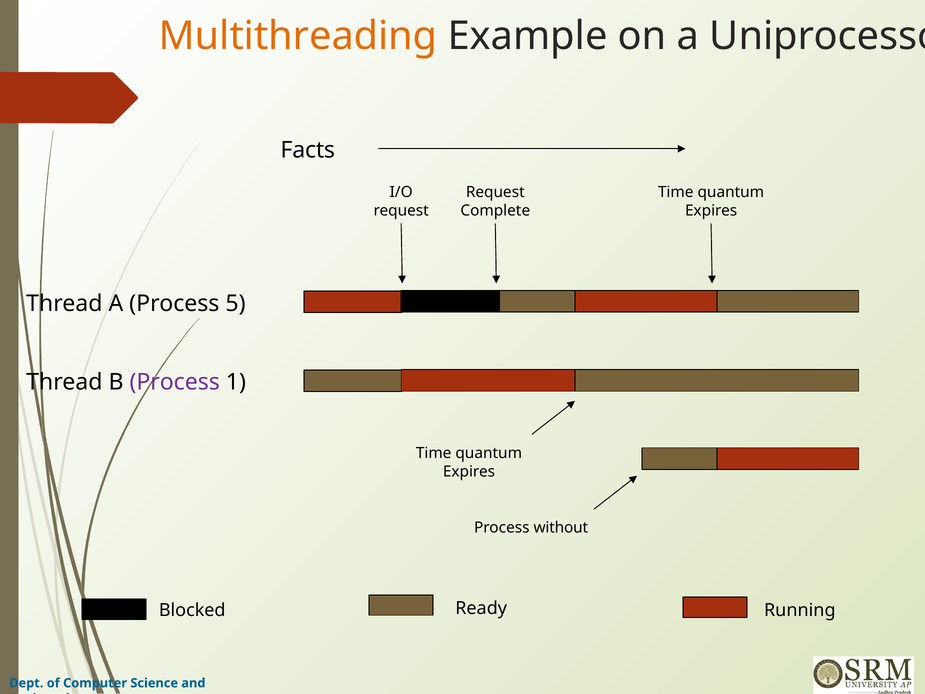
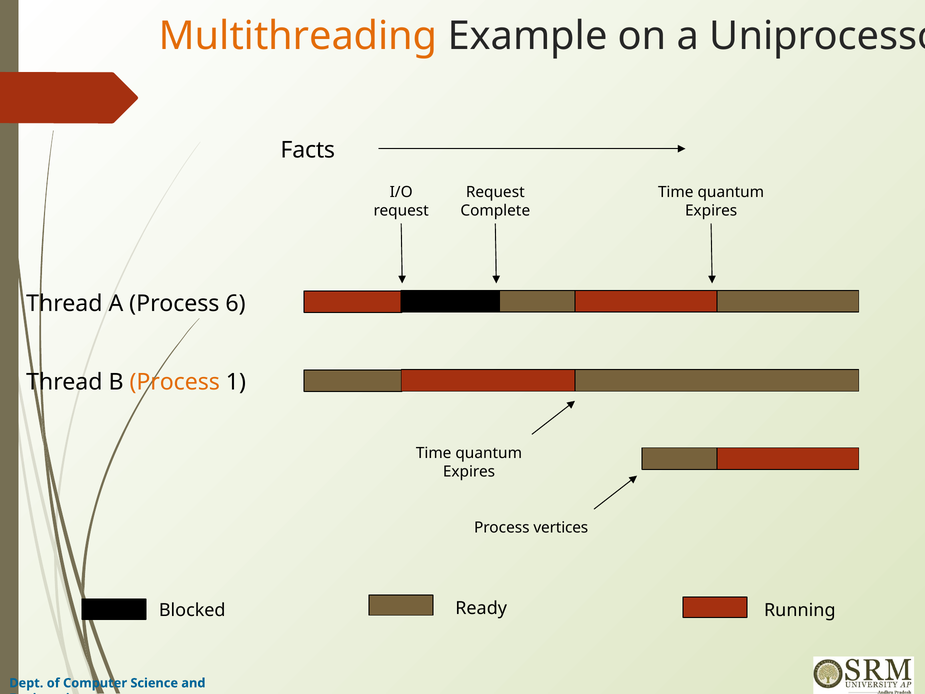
5: 5 -> 6
Process at (175, 382) colour: purple -> orange
without: without -> vertices
